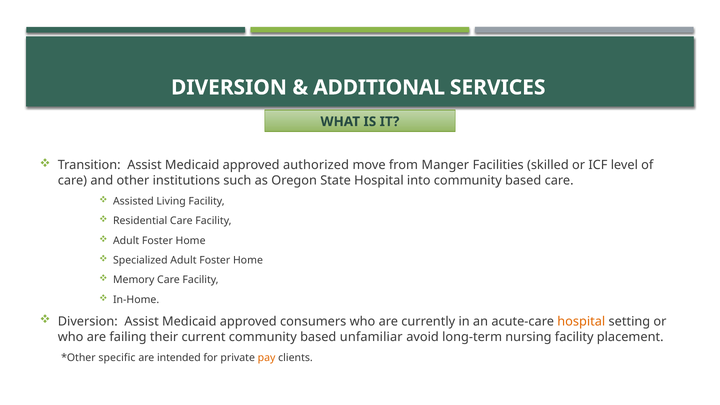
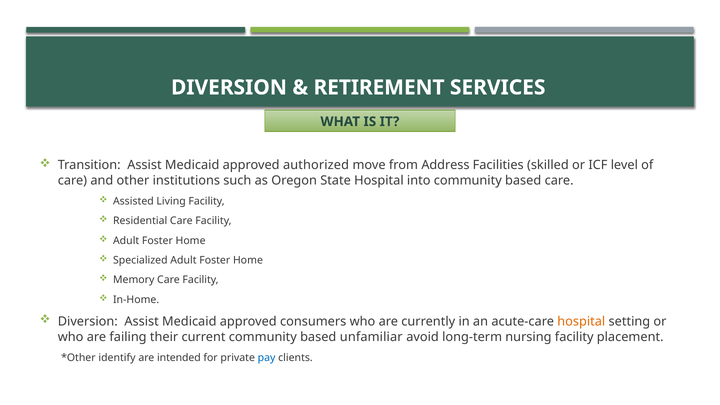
ADDITIONAL: ADDITIONAL -> RETIREMENT
Manger: Manger -> Address
specific: specific -> identify
pay colour: orange -> blue
